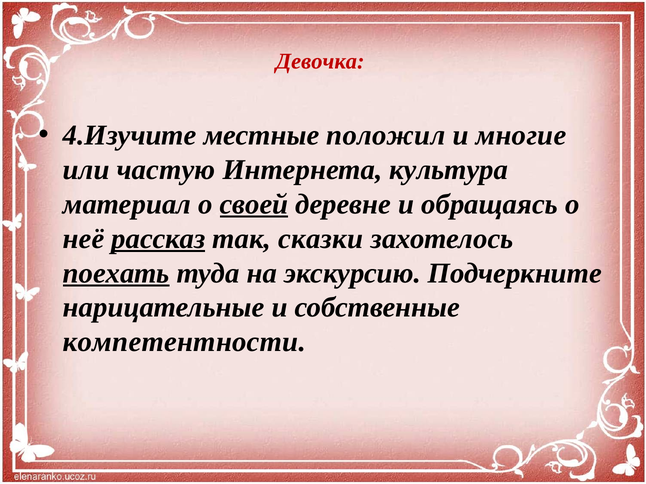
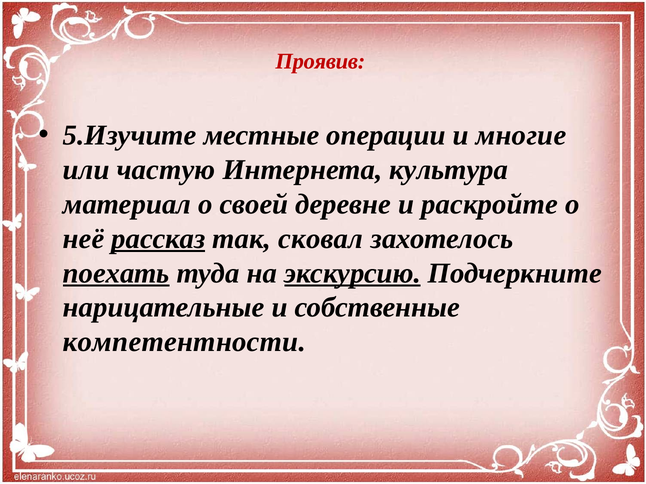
Девочка: Девочка -> Проявив
4.Изучите: 4.Изучите -> 5.Изучите
положил: положил -> операции
своей underline: present -> none
обращаясь: обращаясь -> раскройте
сказки: сказки -> сковал
экскурсию underline: none -> present
